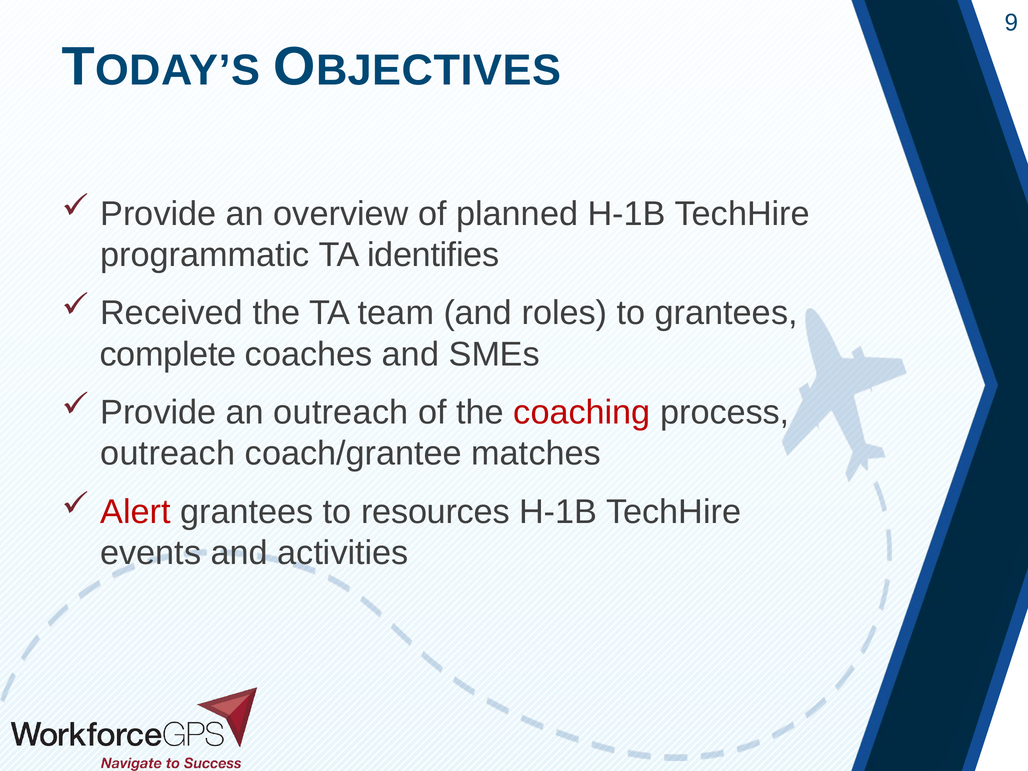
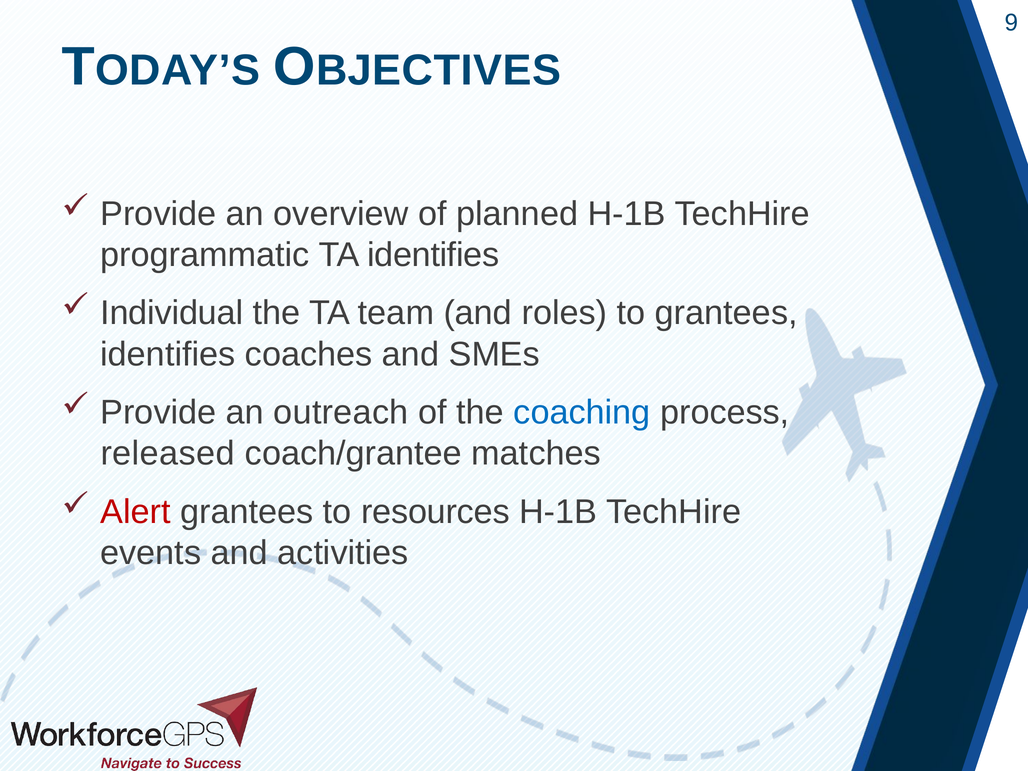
Received: Received -> Individual
complete at (168, 354): complete -> identifies
coaching colour: red -> blue
outreach at (168, 454): outreach -> released
